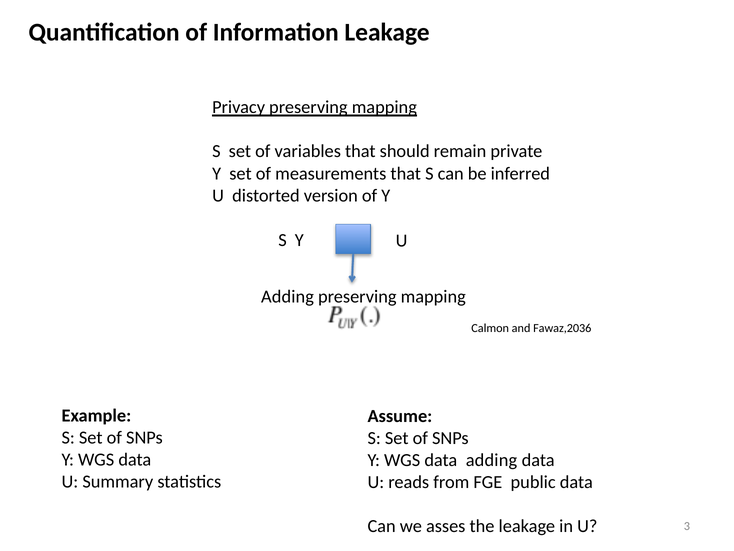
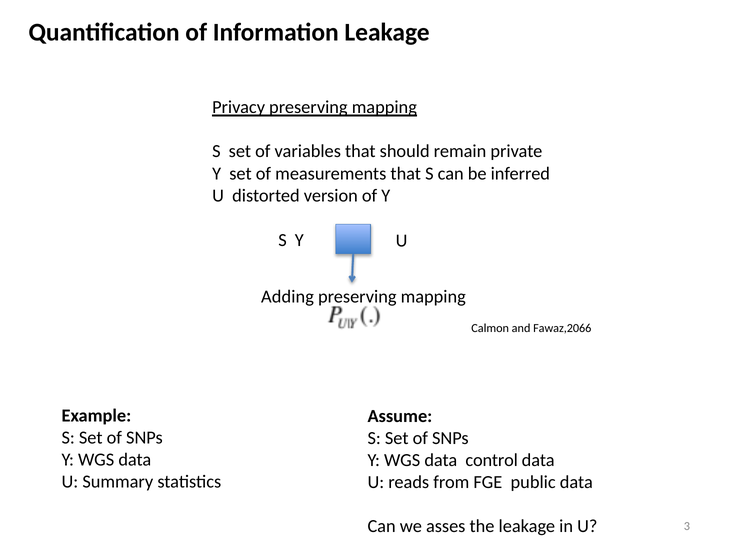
Fawaz,2036: Fawaz,2036 -> Fawaz,2066
adding at (491, 460): adding -> control
